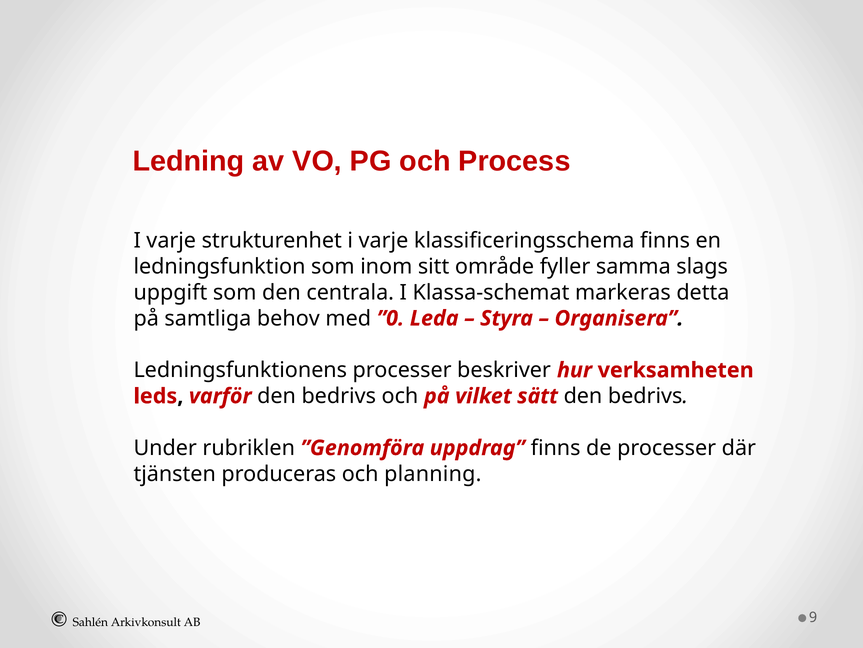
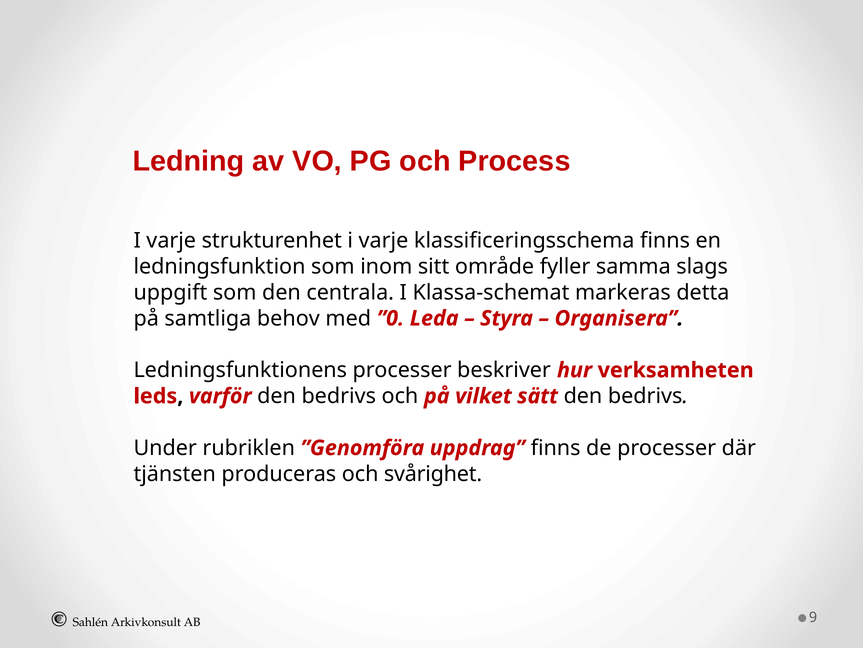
planning: planning -> svårighet
